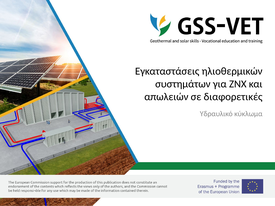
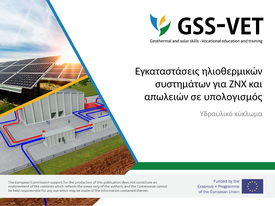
διαφορετικές: διαφορετικές -> υπολογισμός
